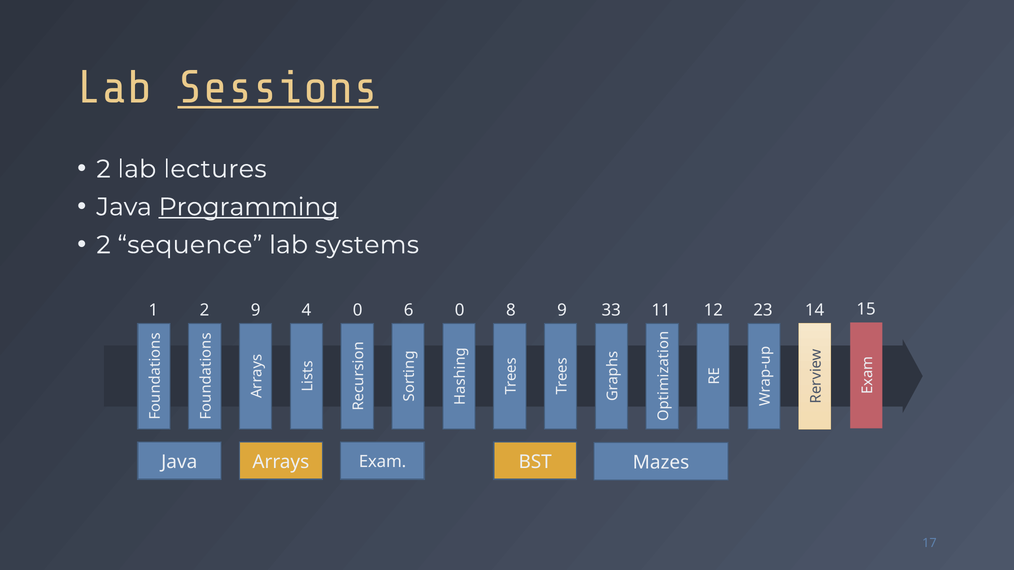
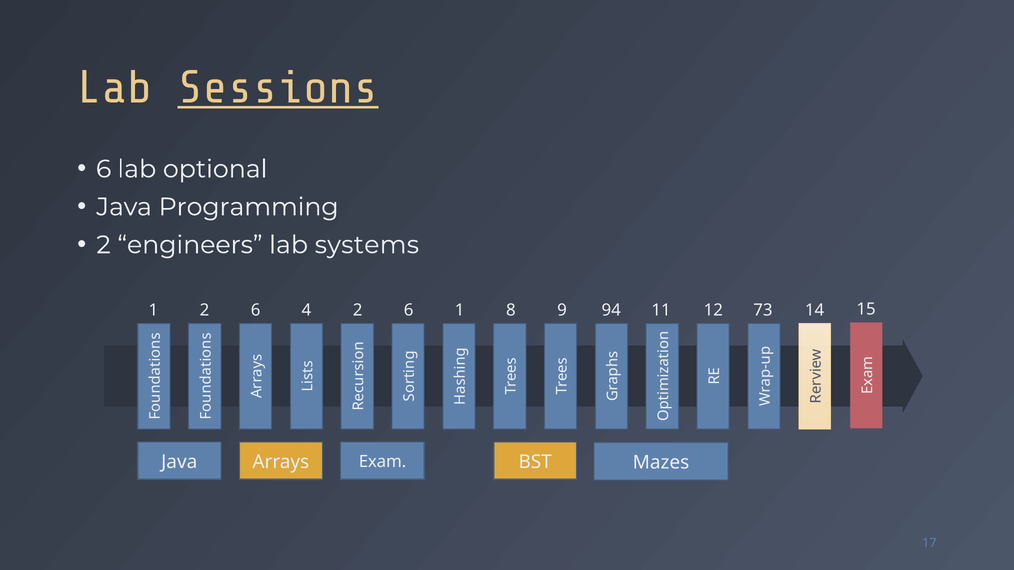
2 at (104, 169): 2 -> 6
lectures: lectures -> optional
Programming underline: present -> none
sequence: sequence -> engineers
1 2 9: 9 -> 6
4 0: 0 -> 2
6 0: 0 -> 1
33: 33 -> 94
23: 23 -> 73
